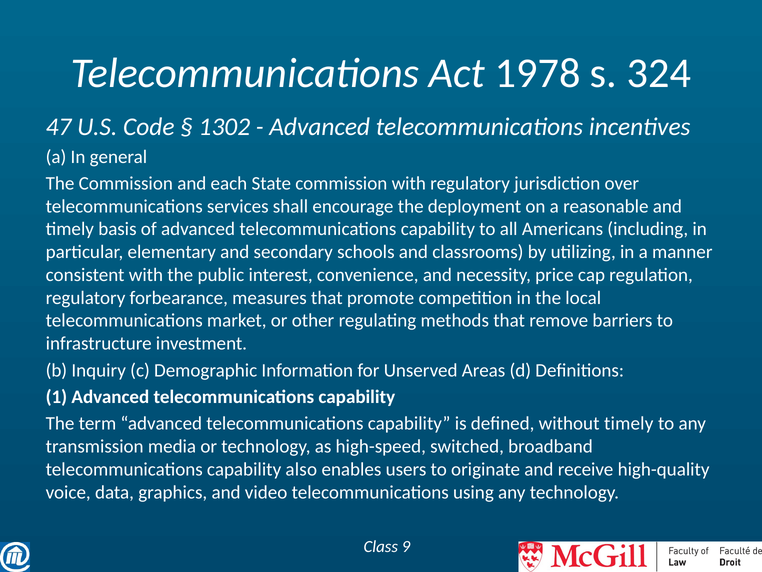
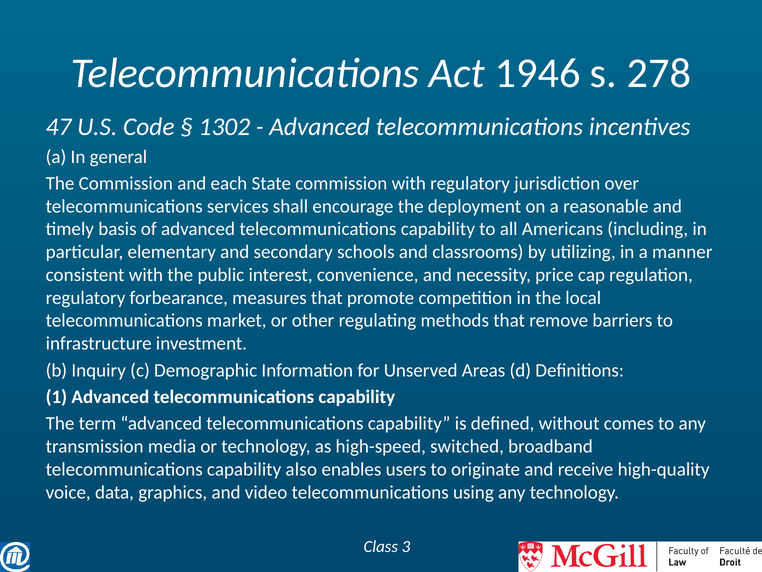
1978: 1978 -> 1946
324: 324 -> 278
without timely: timely -> comes
9: 9 -> 3
